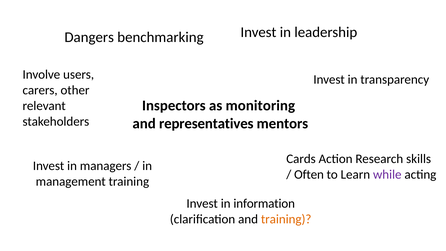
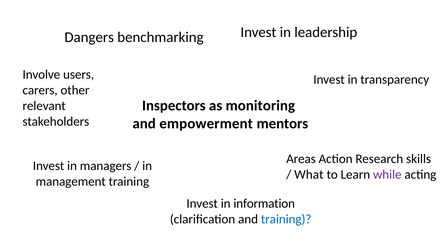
representatives: representatives -> empowerment
Cards: Cards -> Areas
Often: Often -> What
training at (286, 219) colour: orange -> blue
